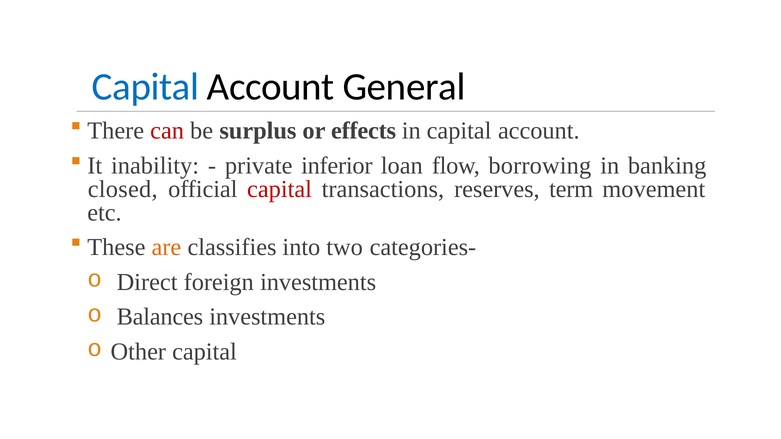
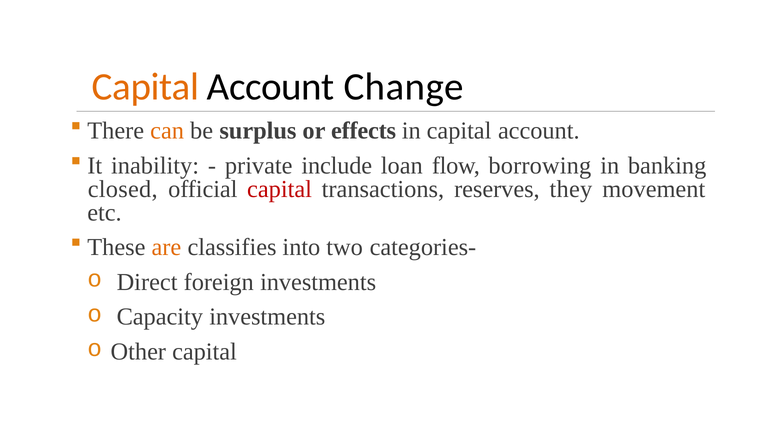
Capital at (145, 87) colour: blue -> orange
General: General -> Change
can colour: red -> orange
inferior: inferior -> include
term: term -> they
Balances: Balances -> Capacity
